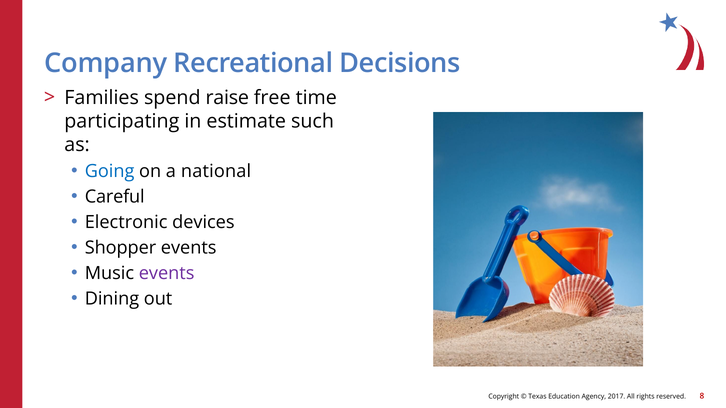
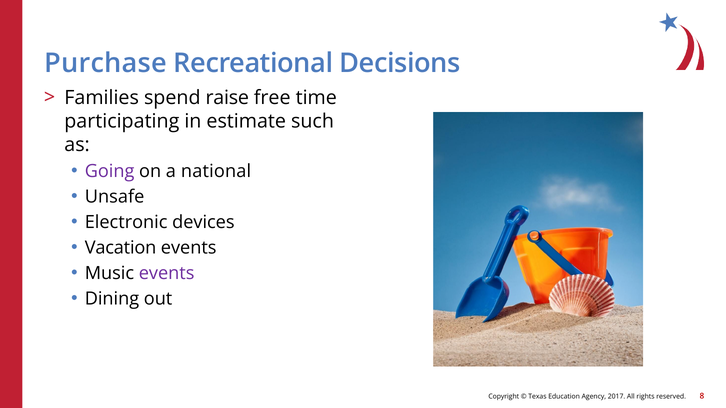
Company: Company -> Purchase
Going colour: blue -> purple
Careful: Careful -> Unsafe
Shopper: Shopper -> Vacation
